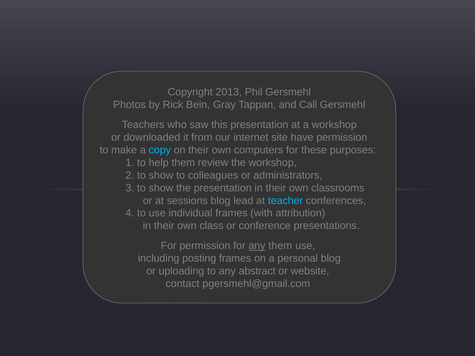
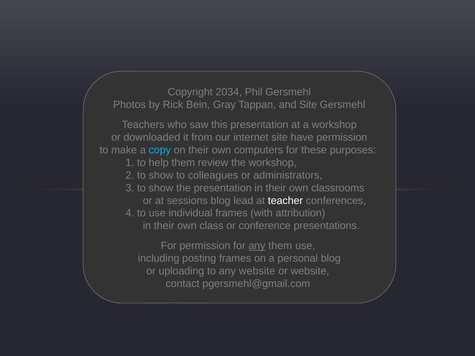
2013: 2013 -> 2034
and Call: Call -> Site
teacher colour: light blue -> white
any abstract: abstract -> website
